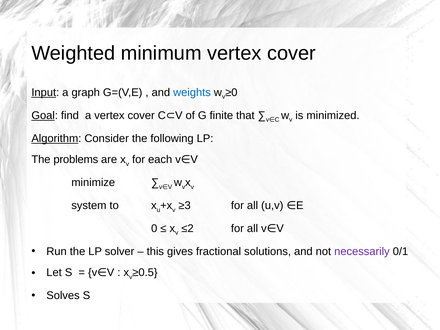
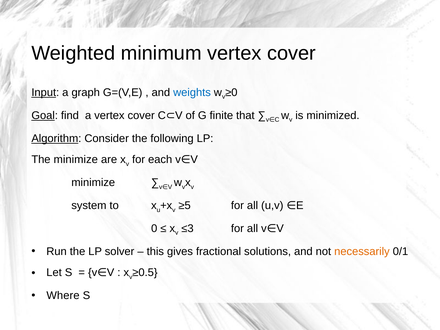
The problems: problems -> minimize
≥3: ≥3 -> ≥5
≤2: ≤2 -> ≤3
necessarily colour: purple -> orange
Solves: Solves -> Where
